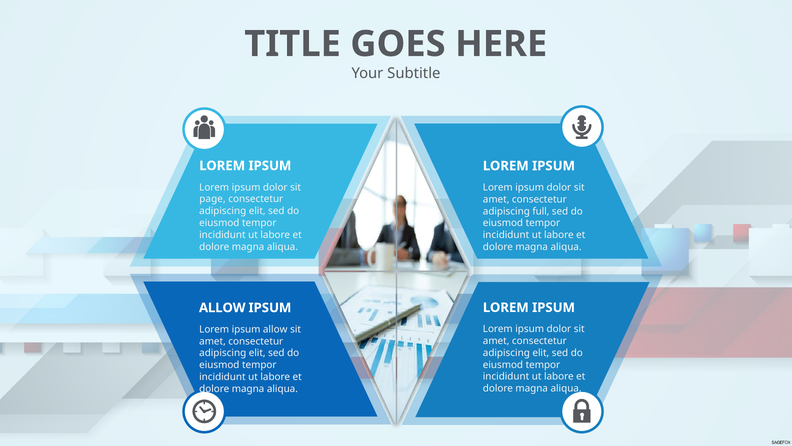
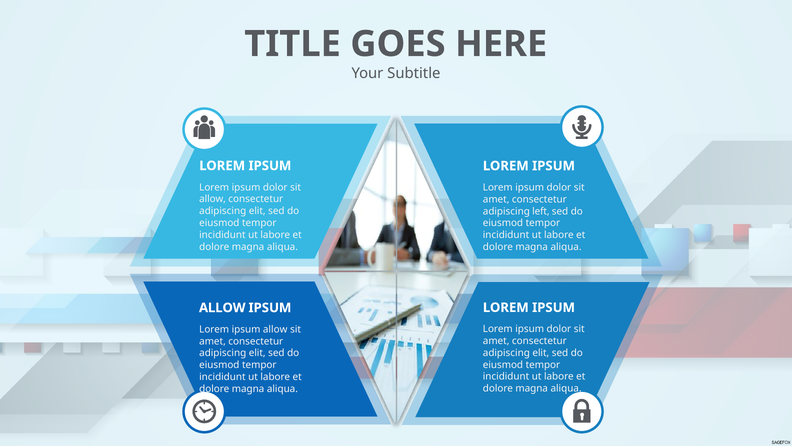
page at (212, 199): page -> allow
full: full -> left
